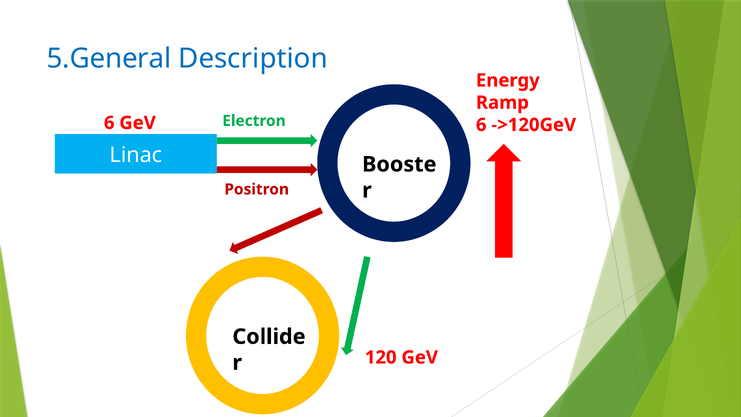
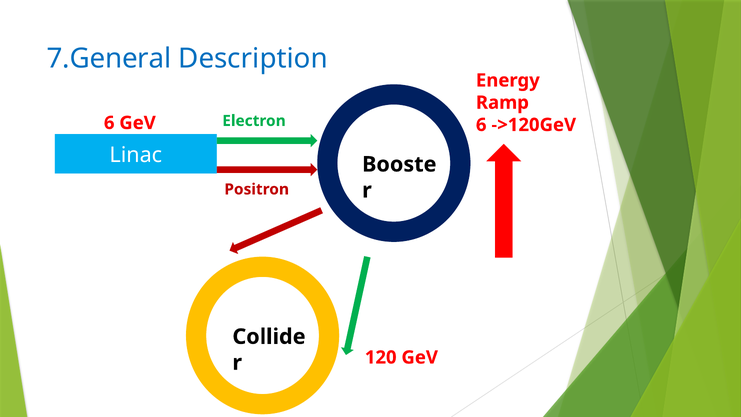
5.General: 5.General -> 7.General
